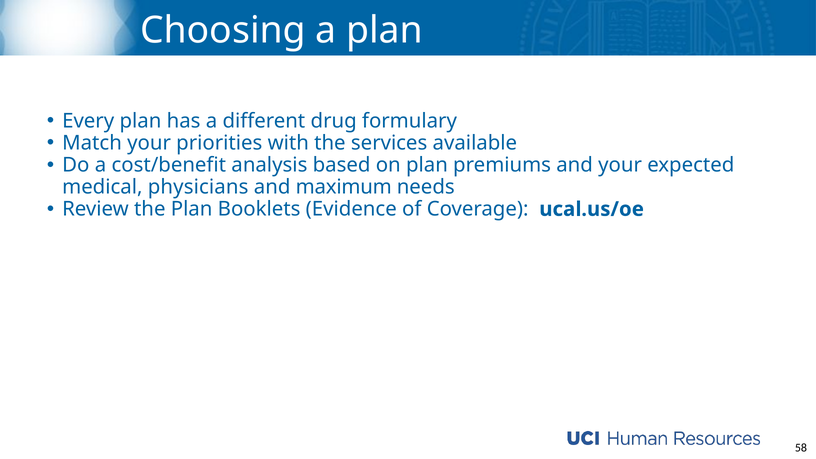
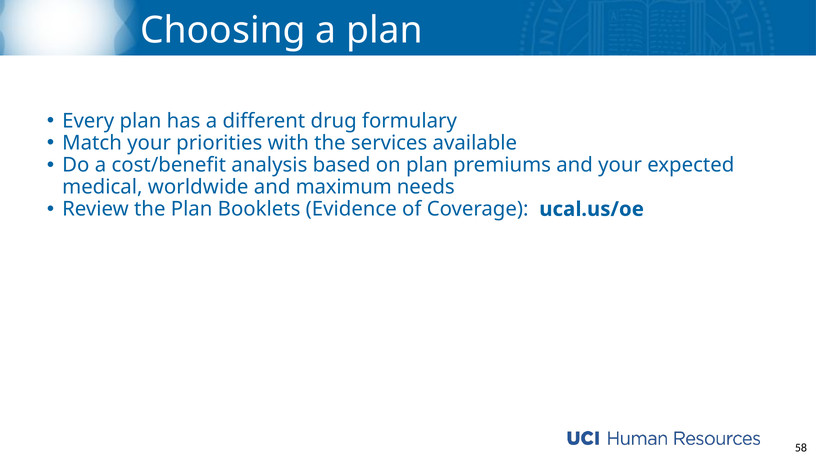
physicians: physicians -> worldwide
